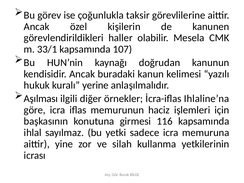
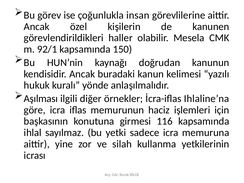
taksir: taksir -> insan
33/1: 33/1 -> 92/1
107: 107 -> 150
yerine: yerine -> yönde
